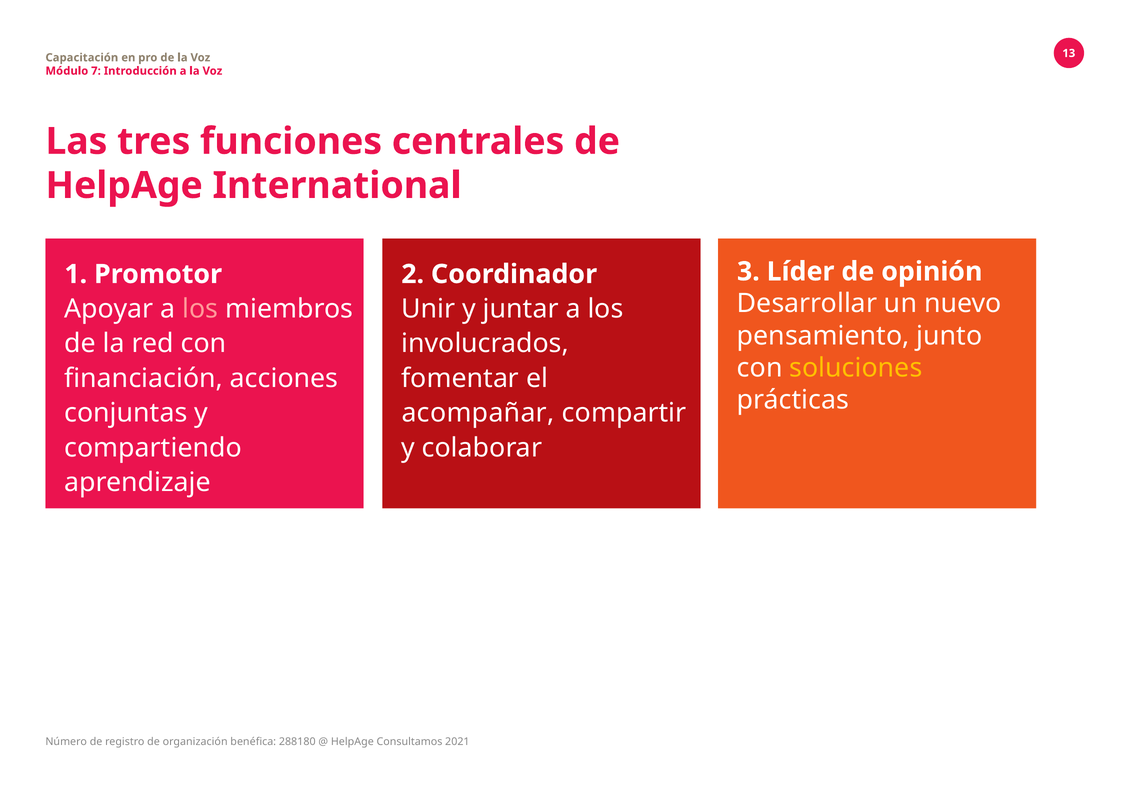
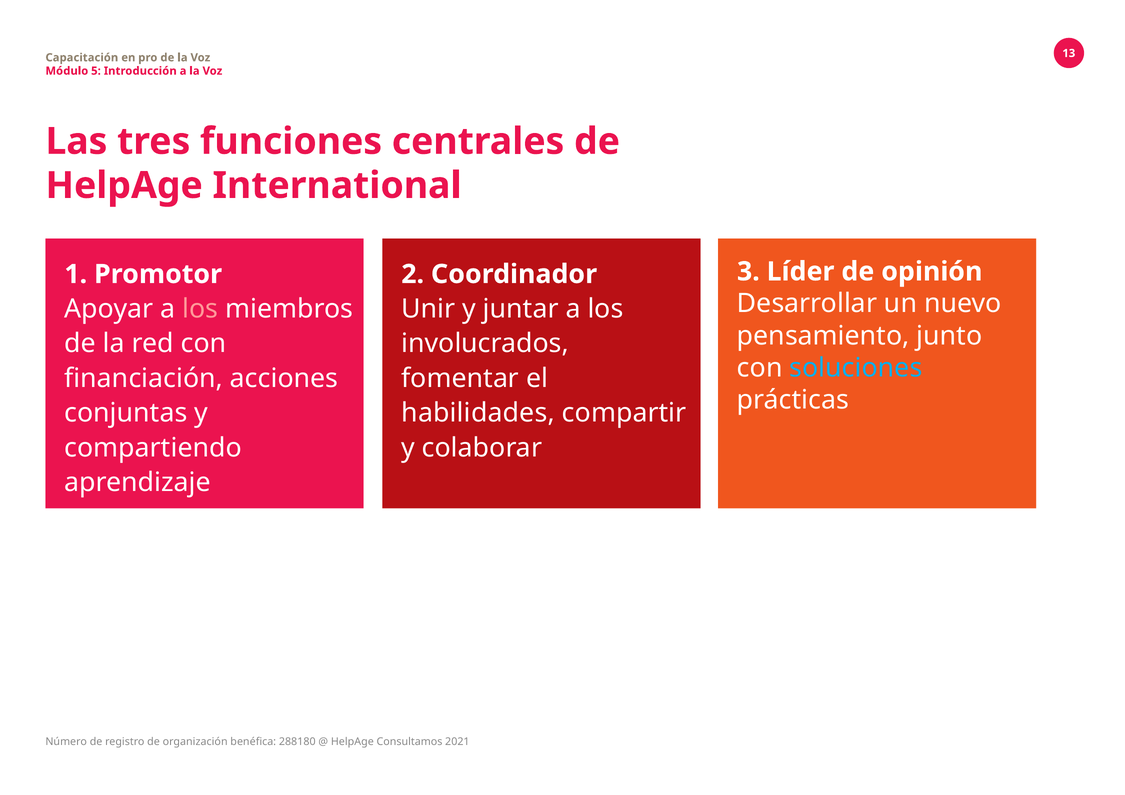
7: 7 -> 5
soluciones colour: yellow -> light blue
acompañar: acompañar -> habilidades
